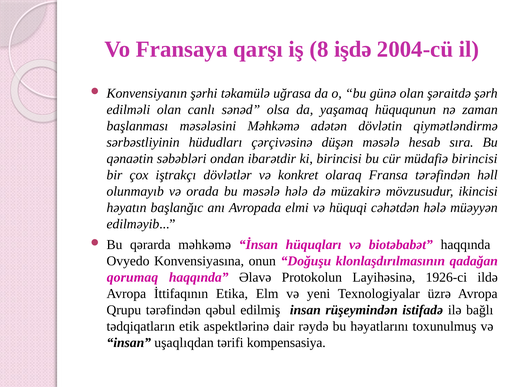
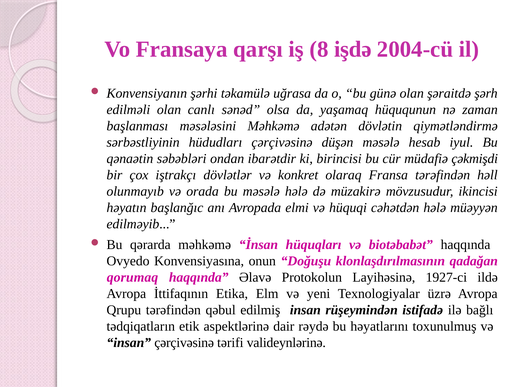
sıra: sıra -> iyul
müdafiə birincisi: birincisi -> çəkmişdi
1926-ci: 1926-ci -> 1927-ci
insan uşaqlıqdan: uşaqlıqdan -> çərçivəsinə
kompensasiya: kompensasiya -> valideynlərinə
